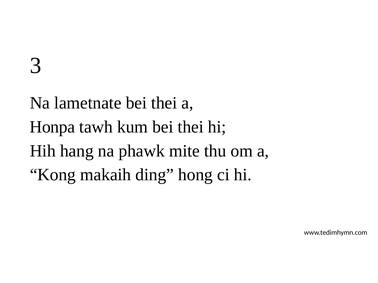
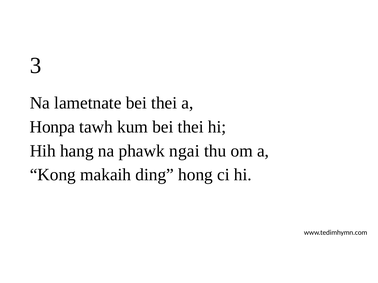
mite: mite -> ngai
